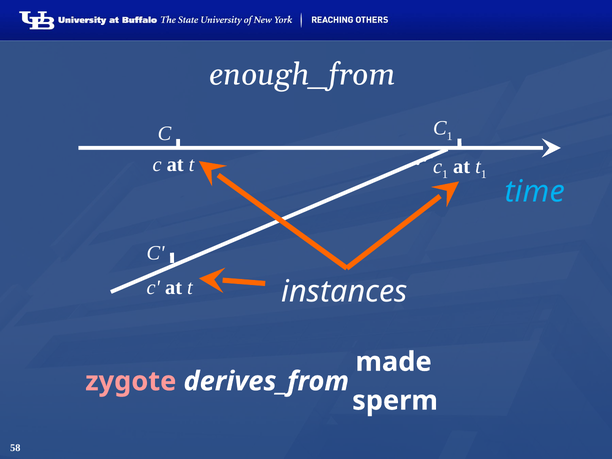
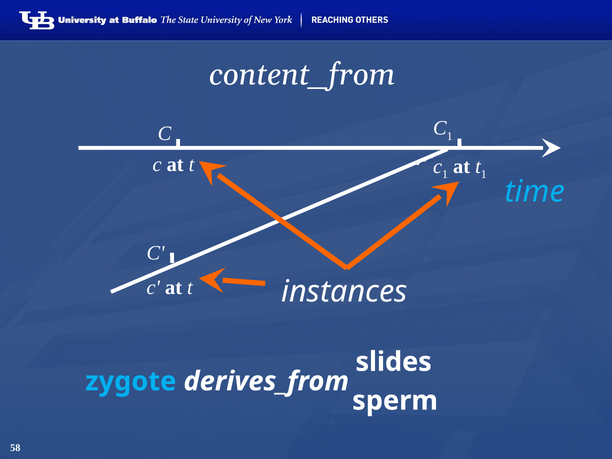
enough_from: enough_from -> content_from
made: made -> slides
zygote colour: pink -> light blue
